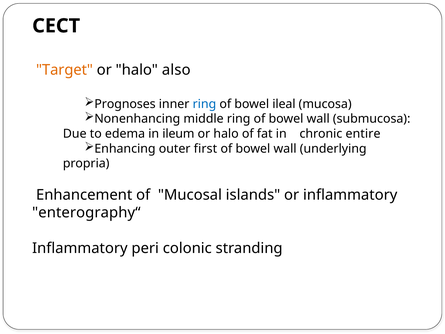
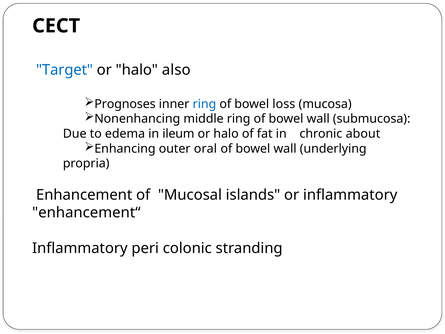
Target colour: orange -> blue
ileal: ileal -> loss
entire: entire -> about
first: first -> oral
enterography“: enterography“ -> enhancement“
